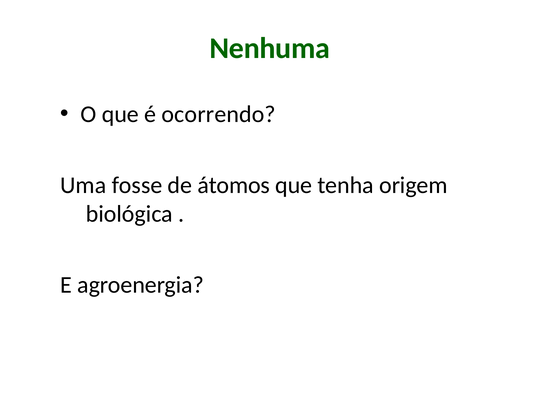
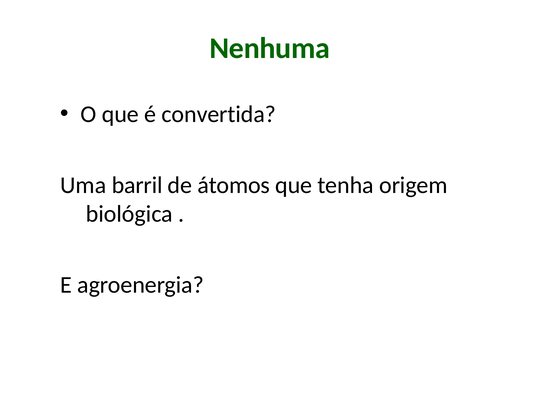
ocorrendo: ocorrendo -> convertida
fosse: fosse -> barril
